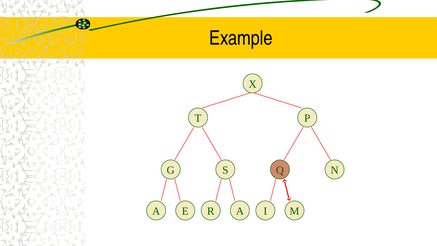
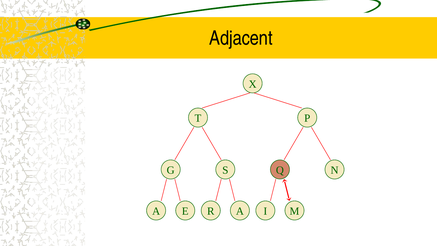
Example: Example -> Adjacent
